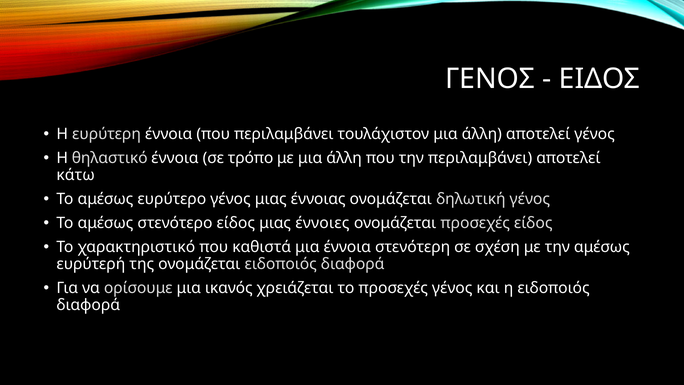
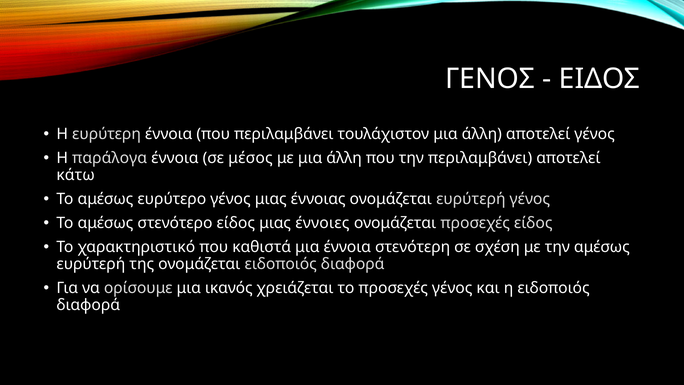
θηλαστικό: θηλαστικό -> παράλογα
τρόπο: τρόπο -> μέσος
ονομάζεται δηλωτική: δηλωτική -> ευρύτερή
